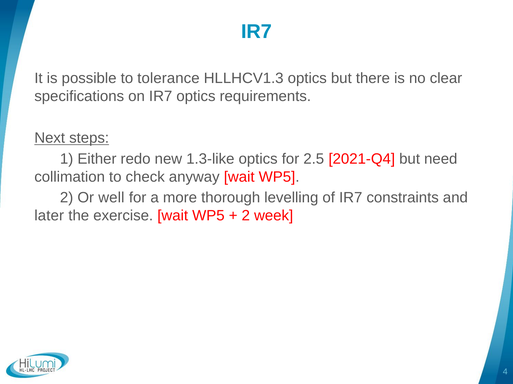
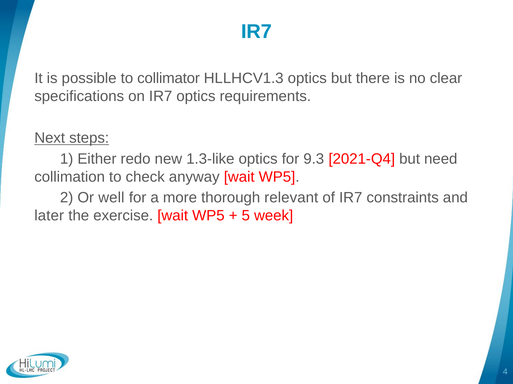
tolerance: tolerance -> collimator
2.5: 2.5 -> 9.3
levelling: levelling -> relevant
2 at (246, 216): 2 -> 5
